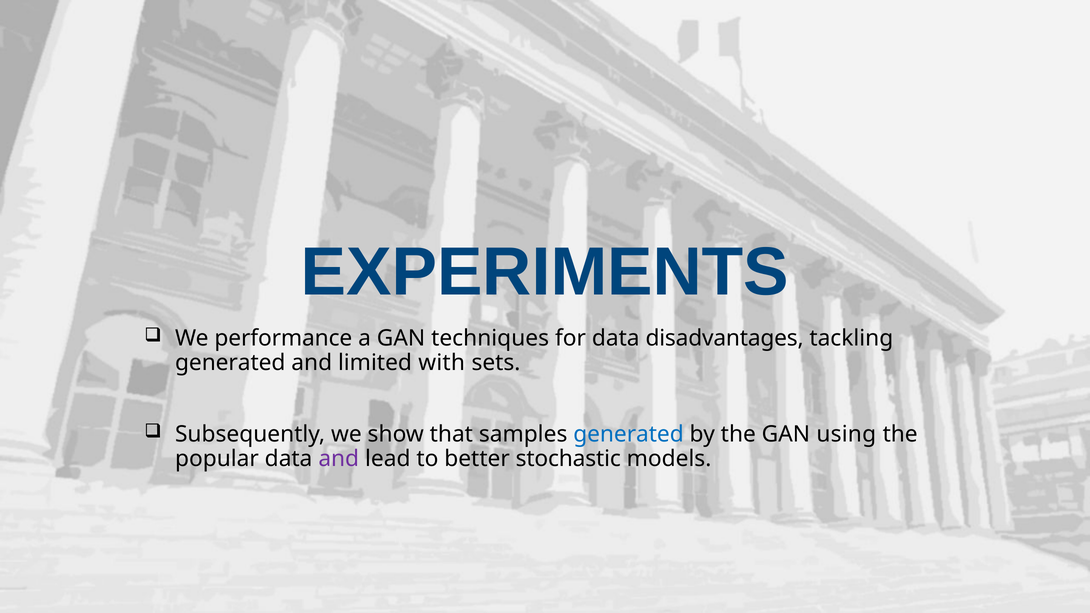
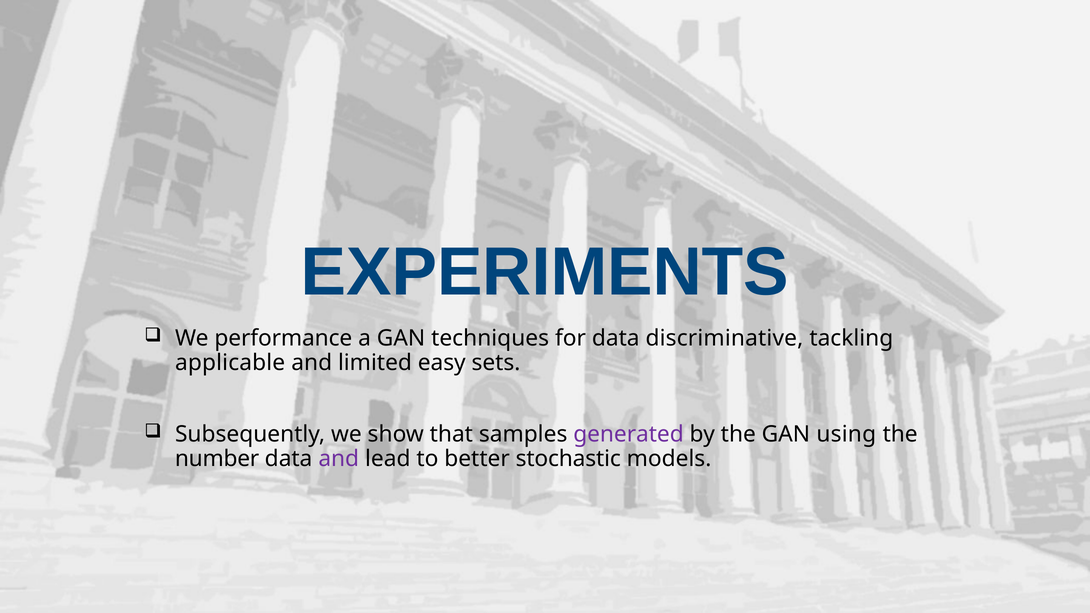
disadvantages: disadvantages -> discriminative
generated at (230, 363): generated -> applicable
with: with -> easy
generated at (628, 435) colour: blue -> purple
popular: popular -> number
